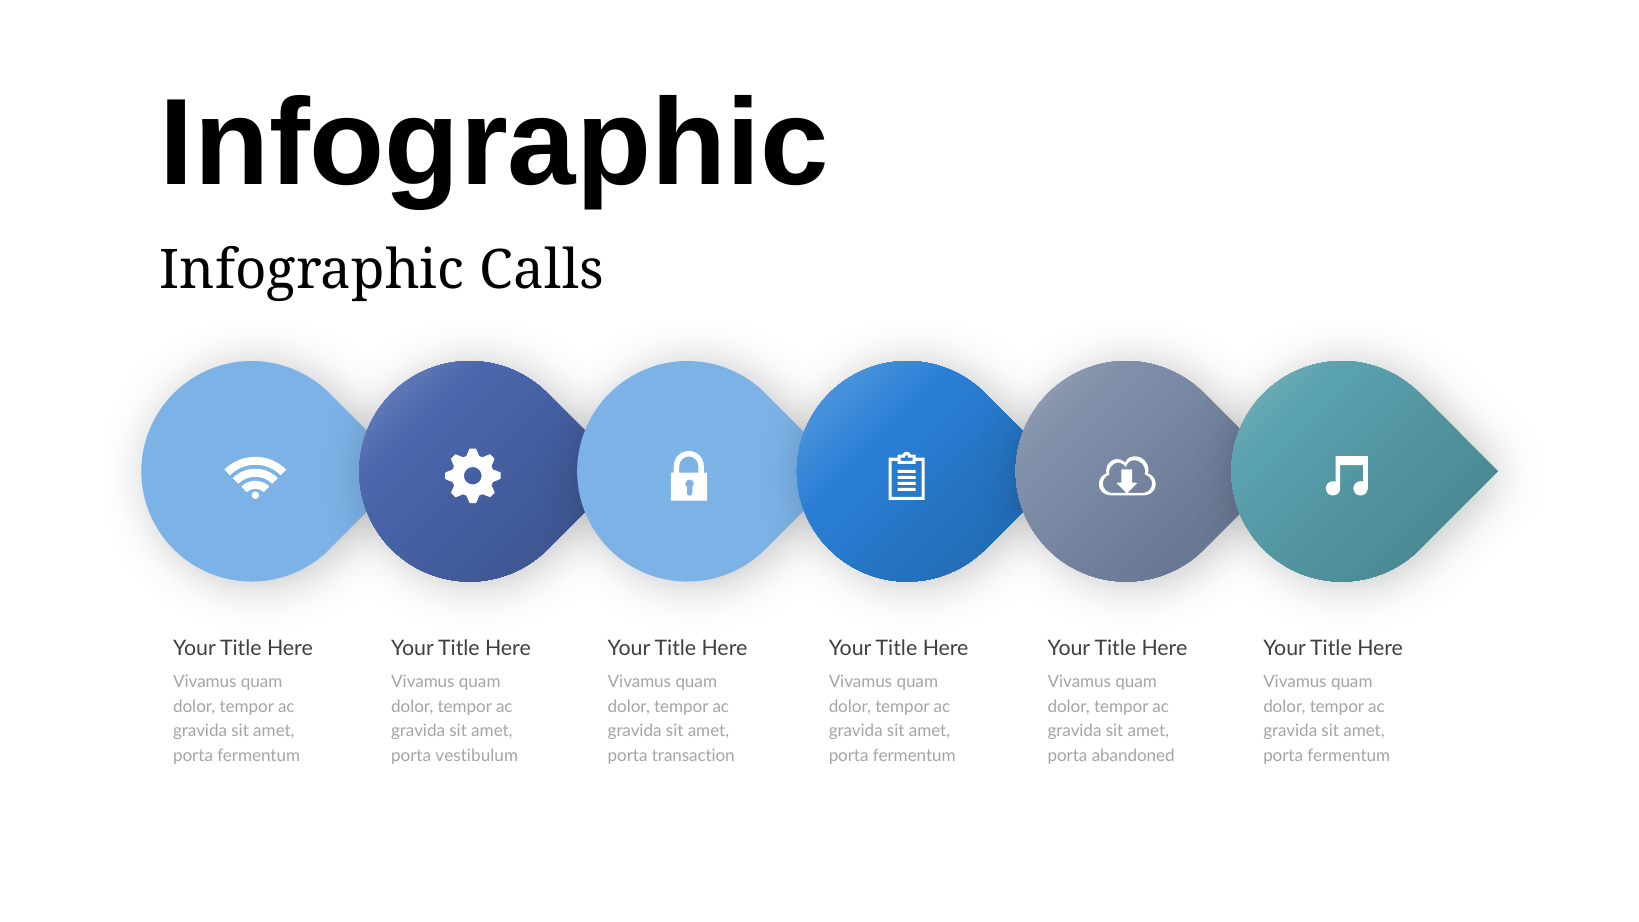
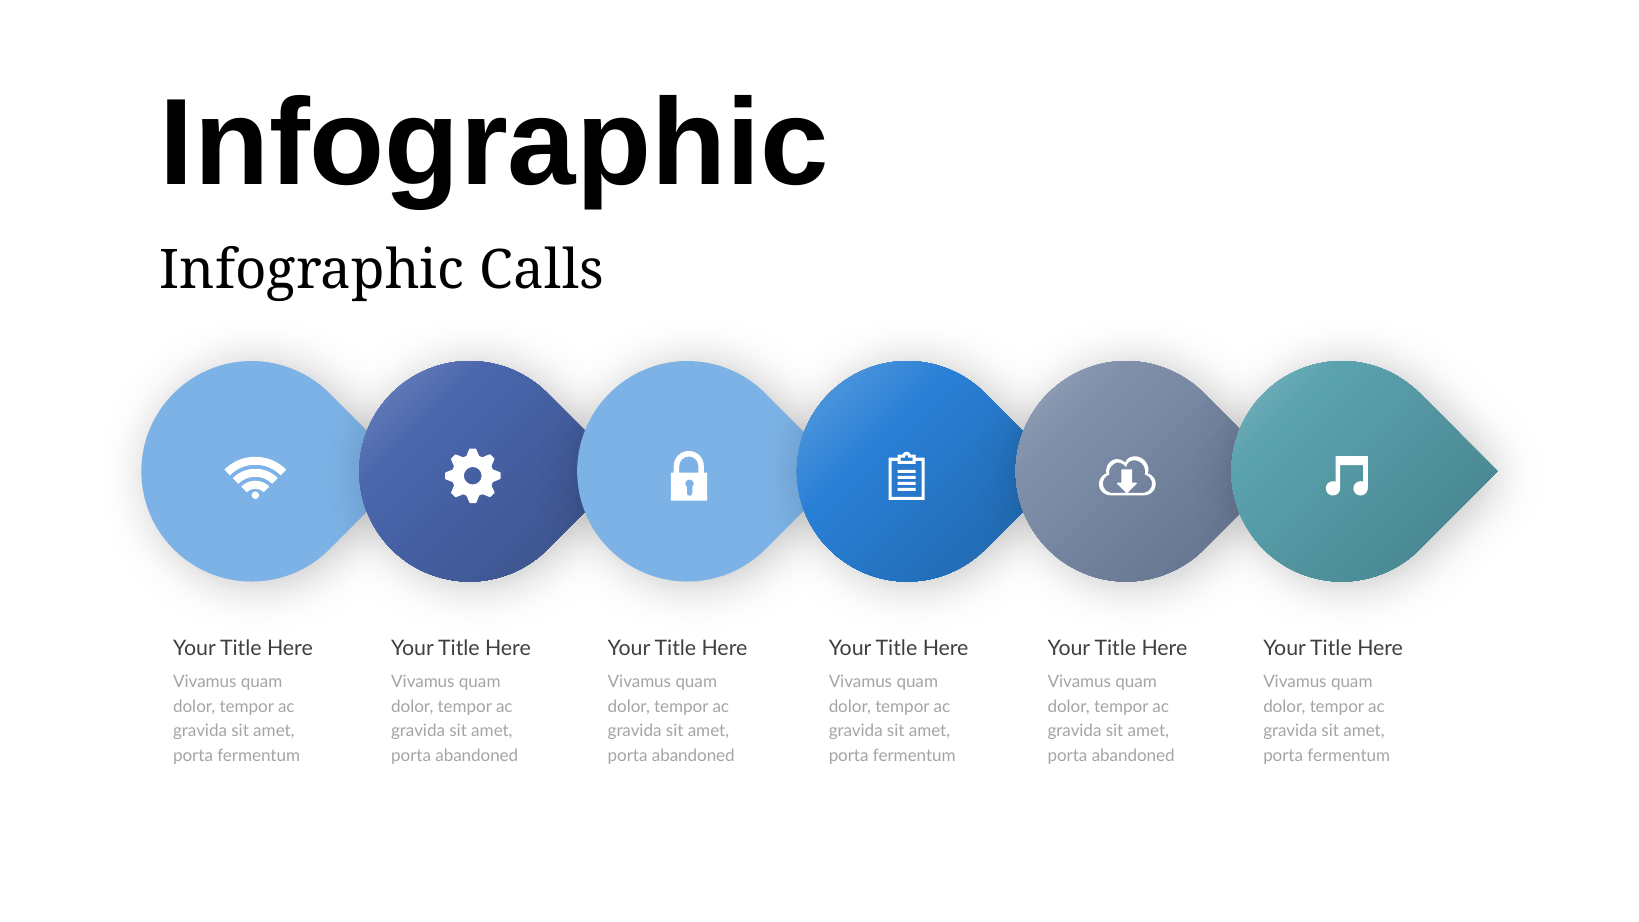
vestibulum at (477, 756): vestibulum -> abandoned
transaction at (693, 756): transaction -> abandoned
